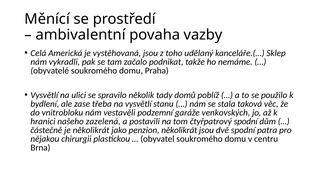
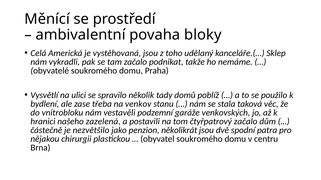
vazby: vazby -> bloky
na vysvětlí: vysvětlí -> venkov
čtyřpatrový spodní: spodní -> začalo
je několikrát: několikrát -> nezvětšilo
